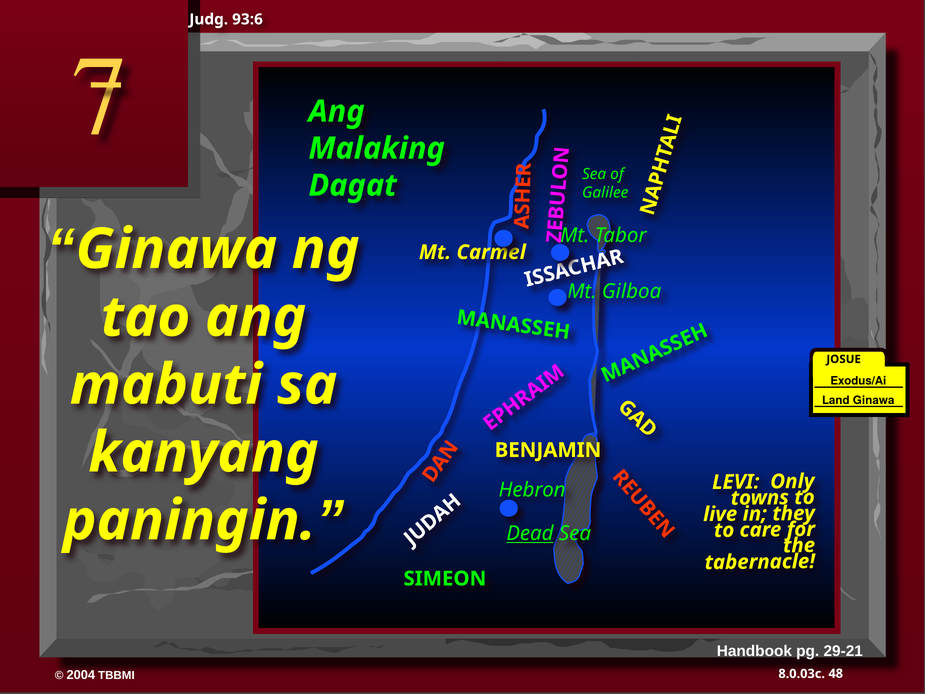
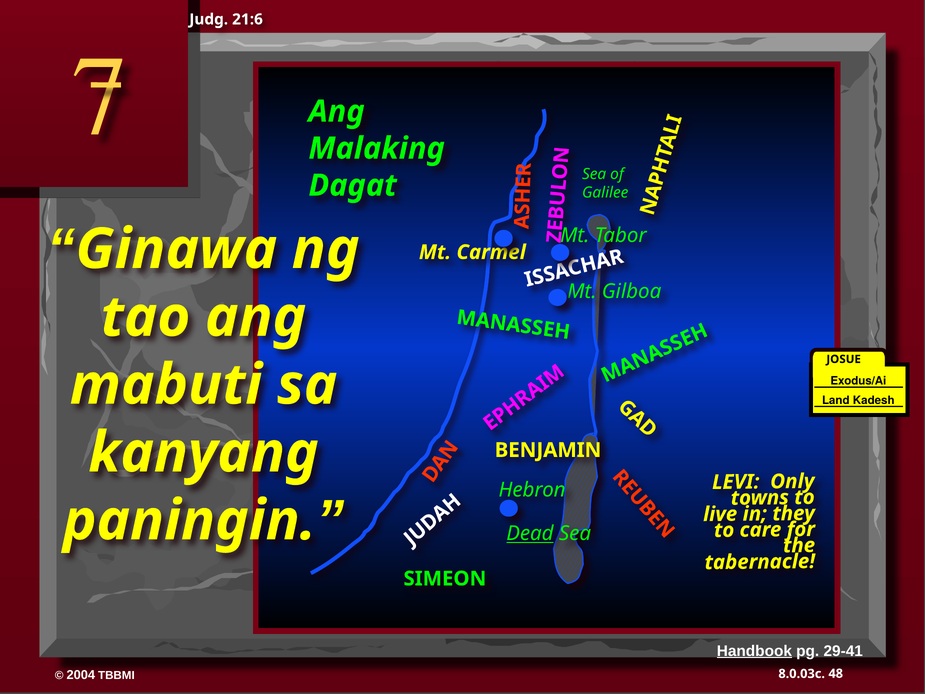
93:6: 93:6 -> 21:6
Land Ginawa: Ginawa -> Kadesh
Handbook underline: none -> present
29-21: 29-21 -> 29-41
